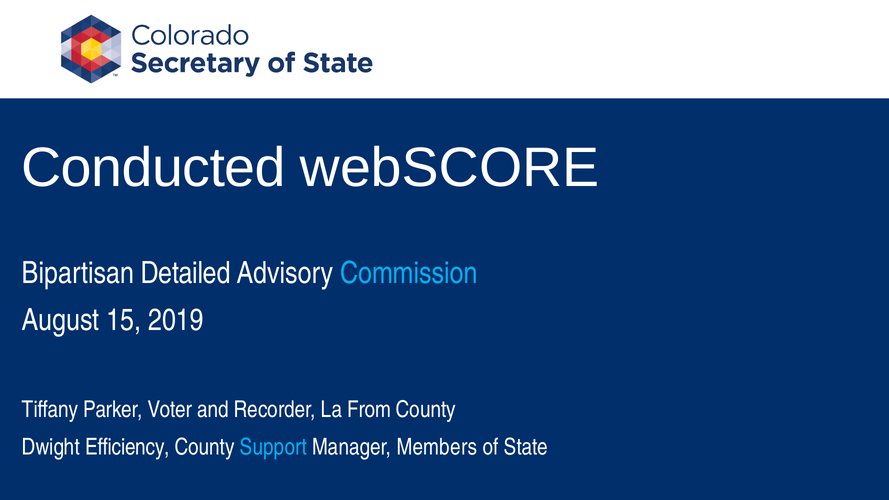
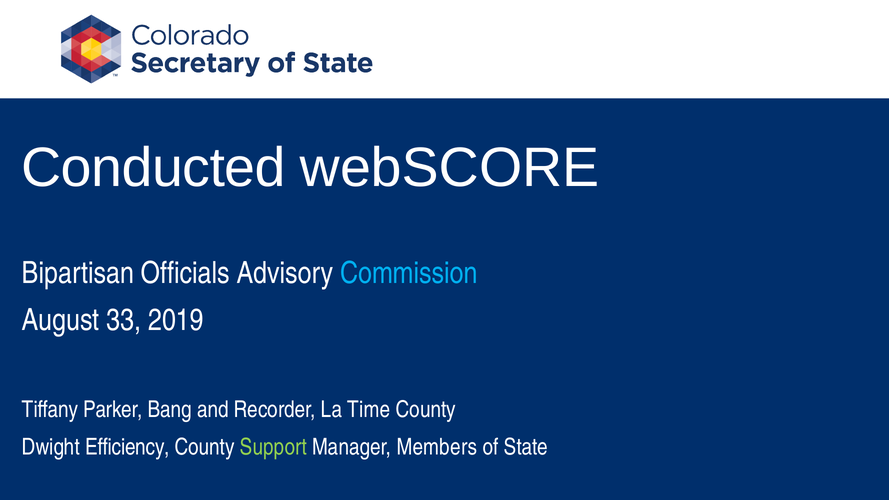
Detailed: Detailed -> Officials
15: 15 -> 33
Voter: Voter -> Bang
From: From -> Time
Support colour: light blue -> light green
